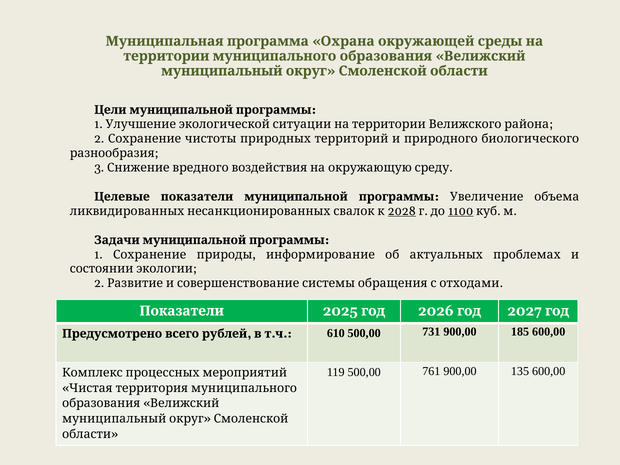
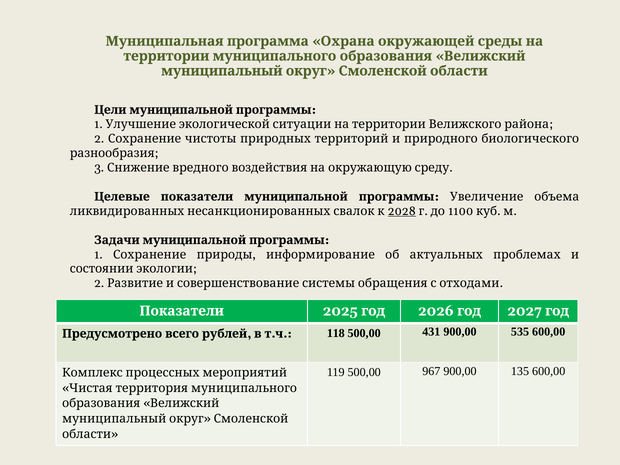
1100 underline: present -> none
610: 610 -> 118
731: 731 -> 431
185: 185 -> 535
761: 761 -> 967
